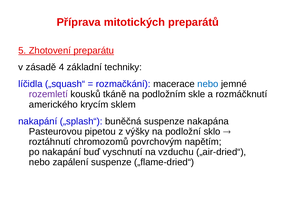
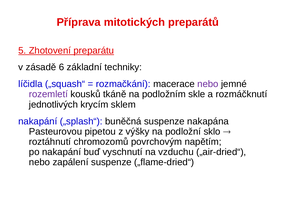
4: 4 -> 6
nebo at (208, 84) colour: blue -> purple
amerického: amerického -> jednotlivých
